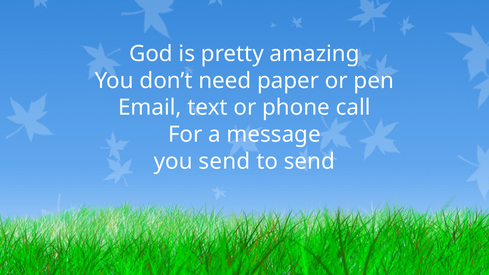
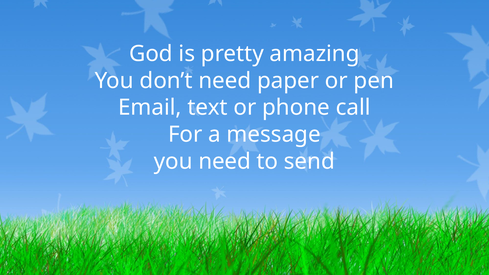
you send: send -> need
